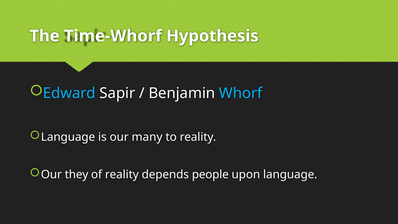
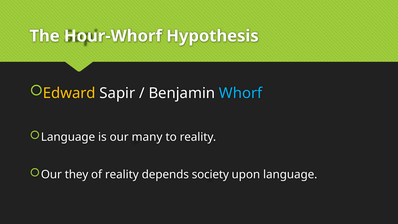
Time-Whorf: Time-Whorf -> Hour-Whorf
Edward colour: light blue -> yellow
people: people -> society
